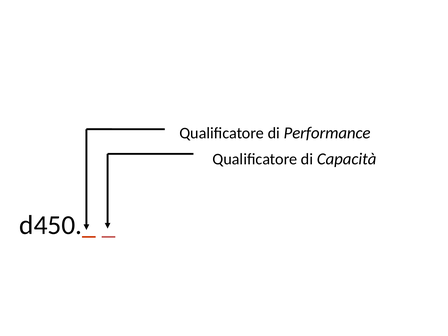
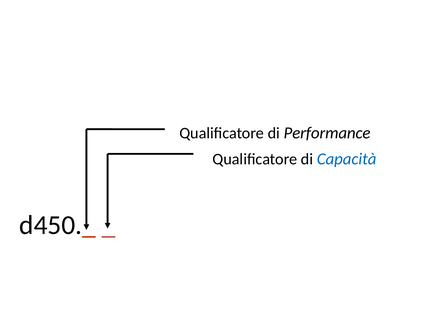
Capacità colour: black -> blue
